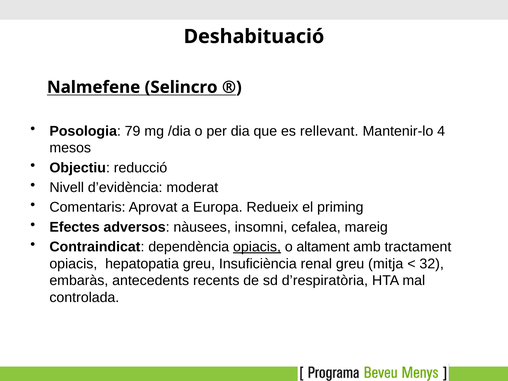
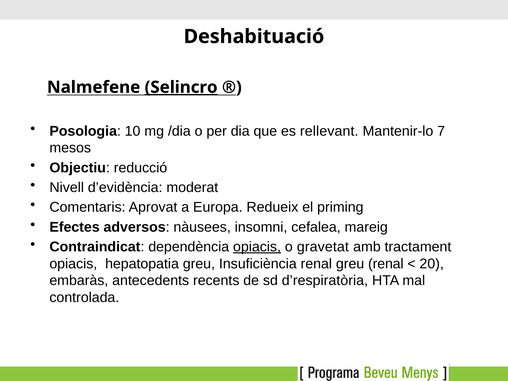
Selincro underline: none -> present
79: 79 -> 10
4: 4 -> 7
altament: altament -> gravetat
greu mitja: mitja -> renal
32: 32 -> 20
